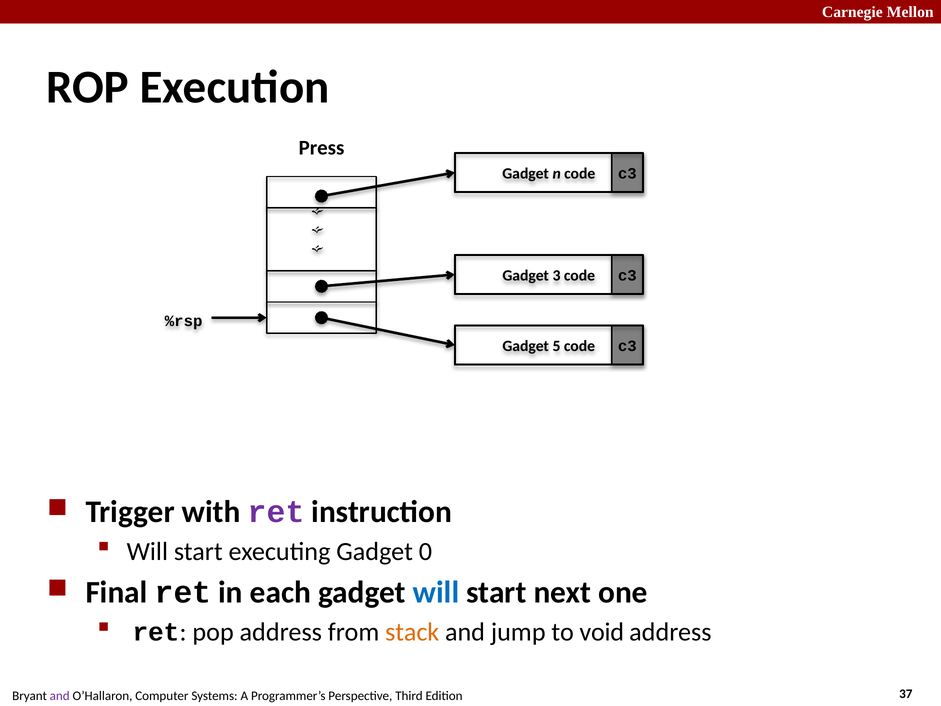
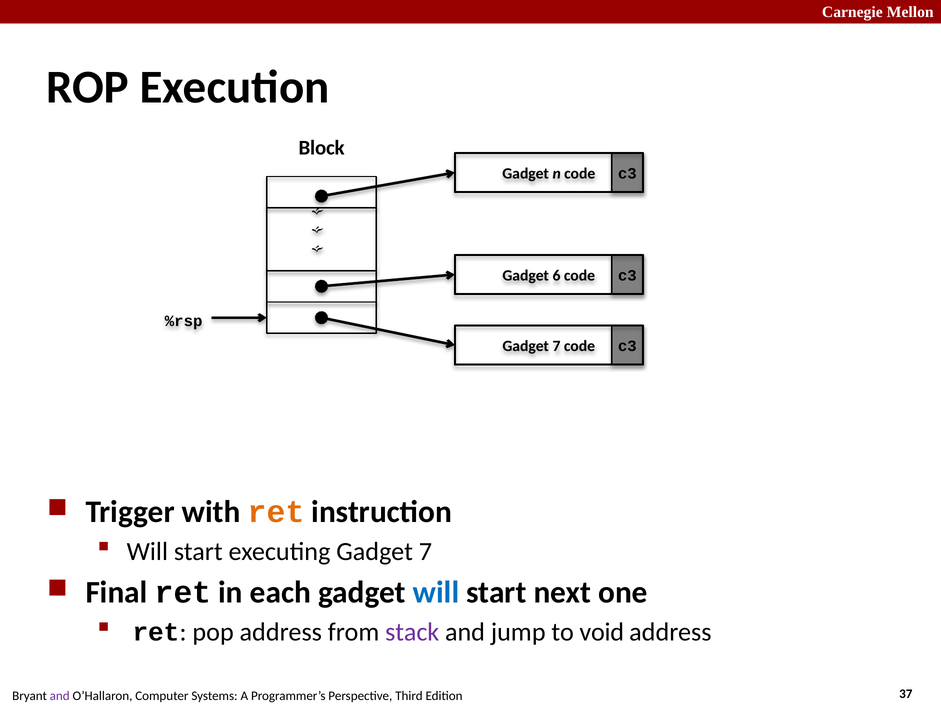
Press: Press -> Block
3: 3 -> 6
5 at (557, 346): 5 -> 7
ret at (276, 512) colour: purple -> orange
executing Gadget 0: 0 -> 7
stack colour: orange -> purple
